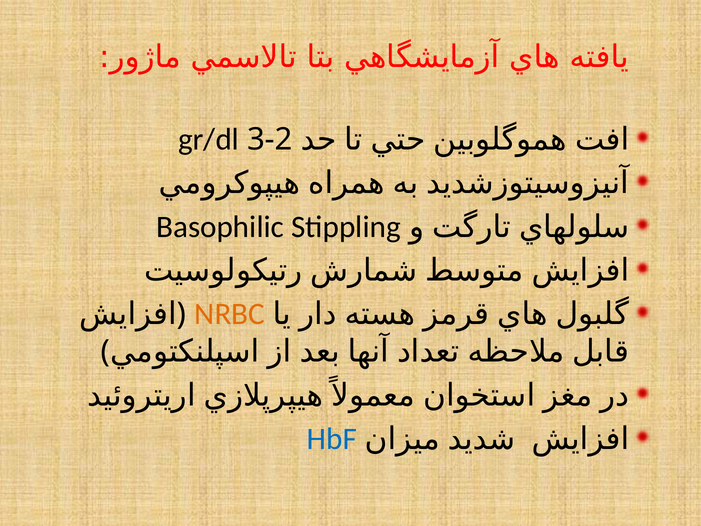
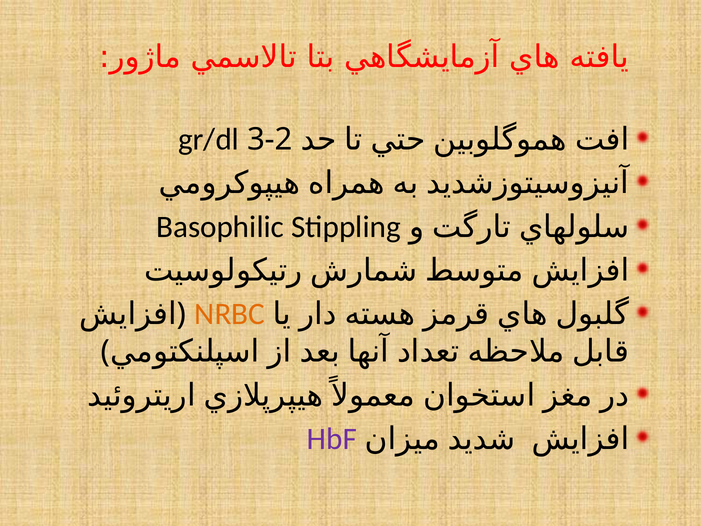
HbF colour: blue -> purple
